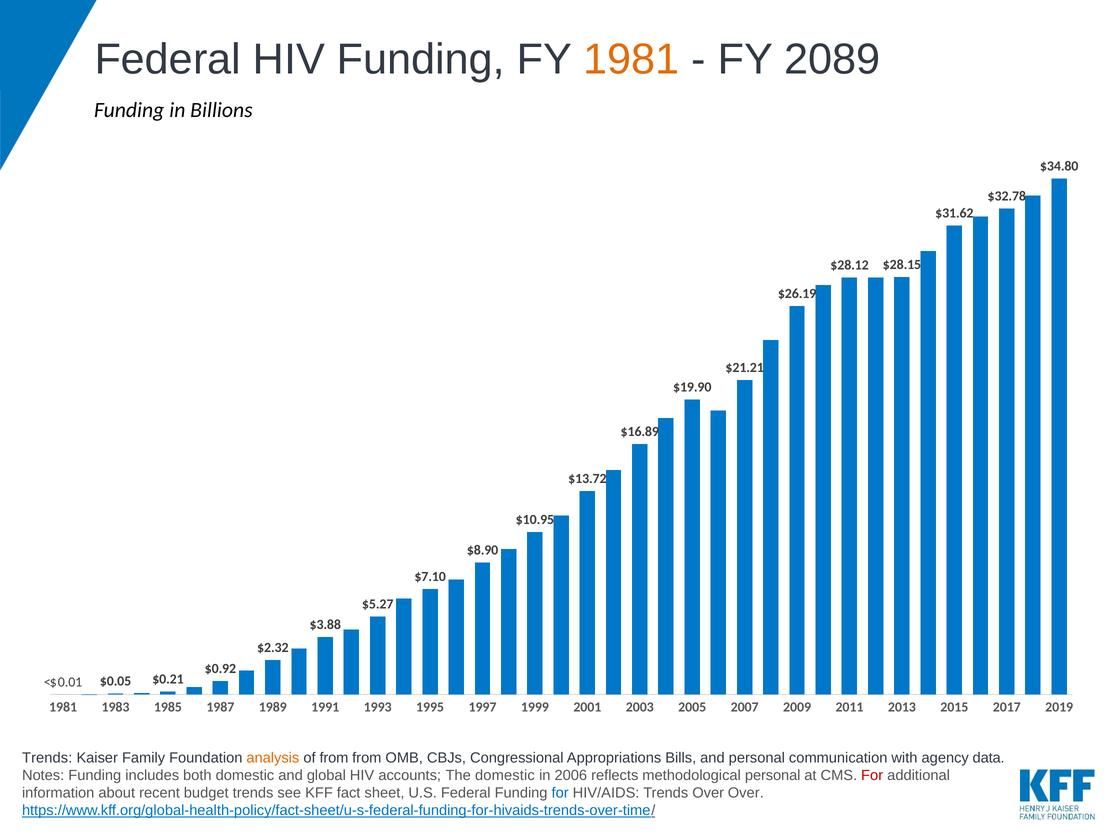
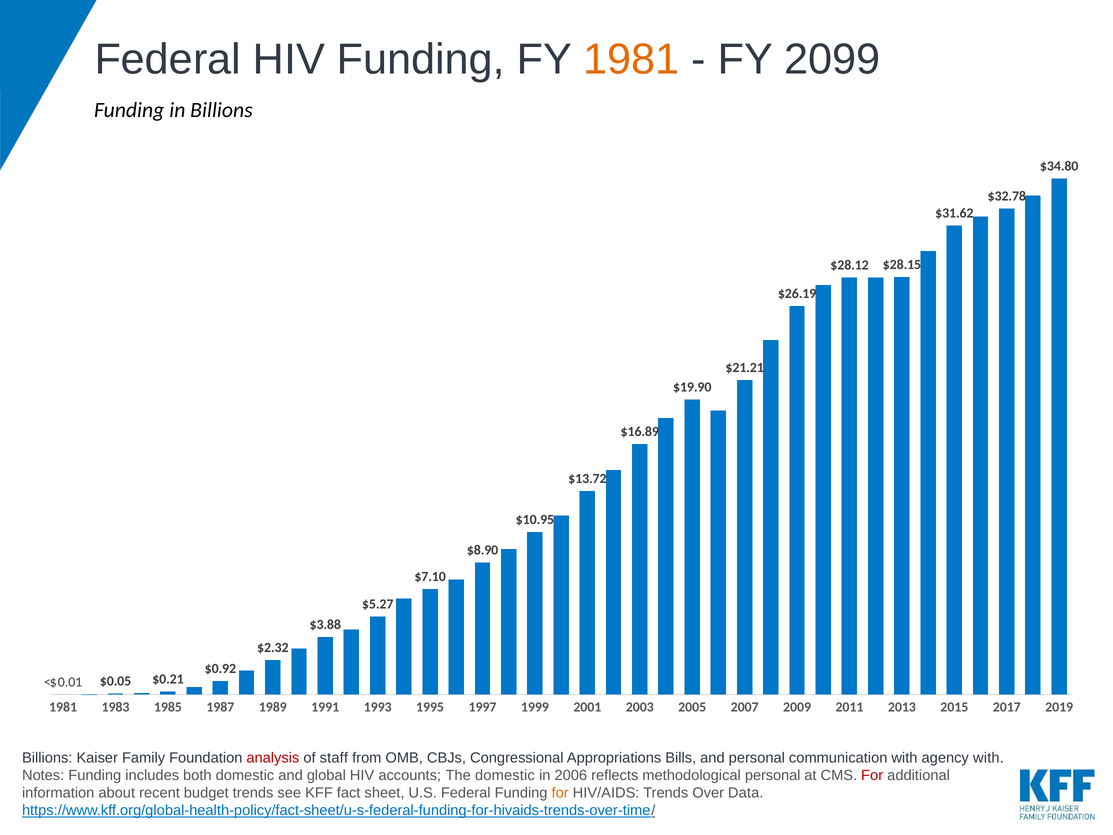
2089: 2089 -> 2099
Trends at (47, 757): Trends -> Billions
analysis colour: orange -> red
of from: from -> staff
agency data: data -> with
for at (560, 793) colour: blue -> orange
Over Over: Over -> Data
